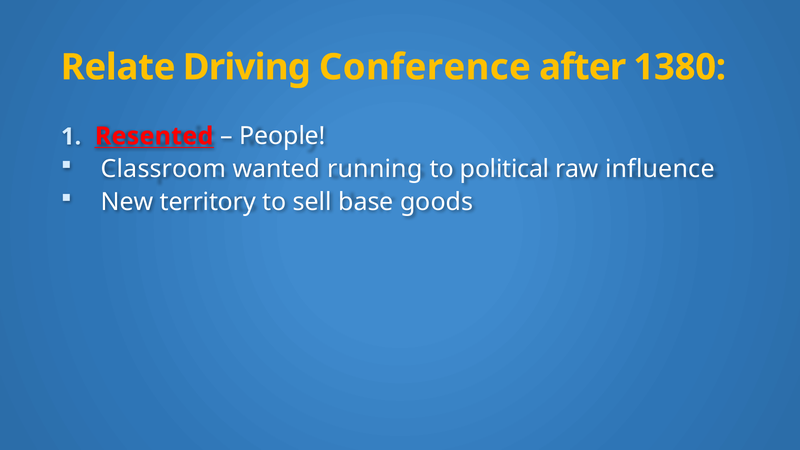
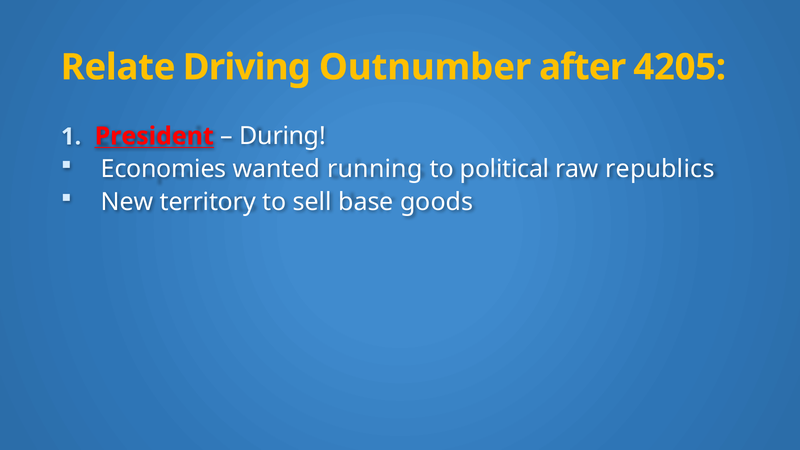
Conference: Conference -> Outnumber
1380: 1380 -> 4205
Resented: Resented -> President
People: People -> During
Classroom: Classroom -> Economies
influence: influence -> republics
